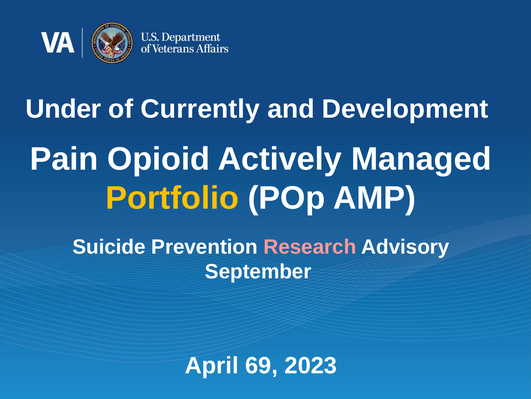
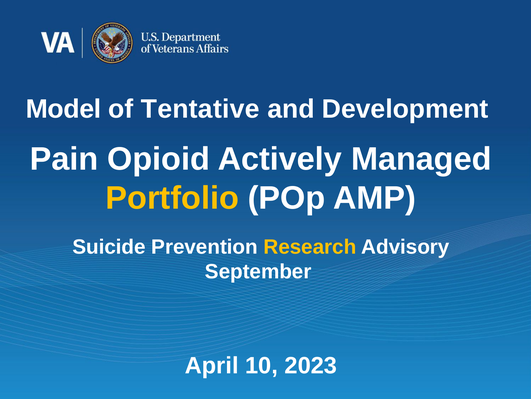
Under: Under -> Model
Currently: Currently -> Tentative
Research colour: pink -> yellow
69: 69 -> 10
